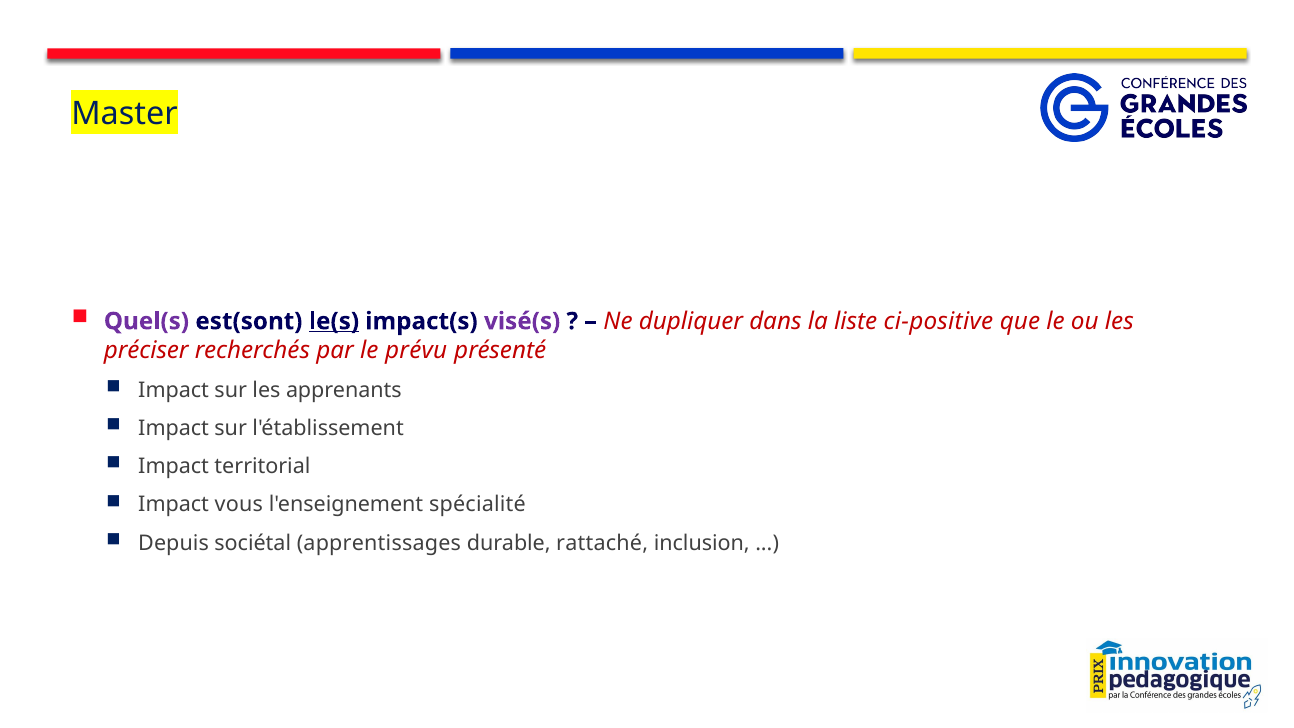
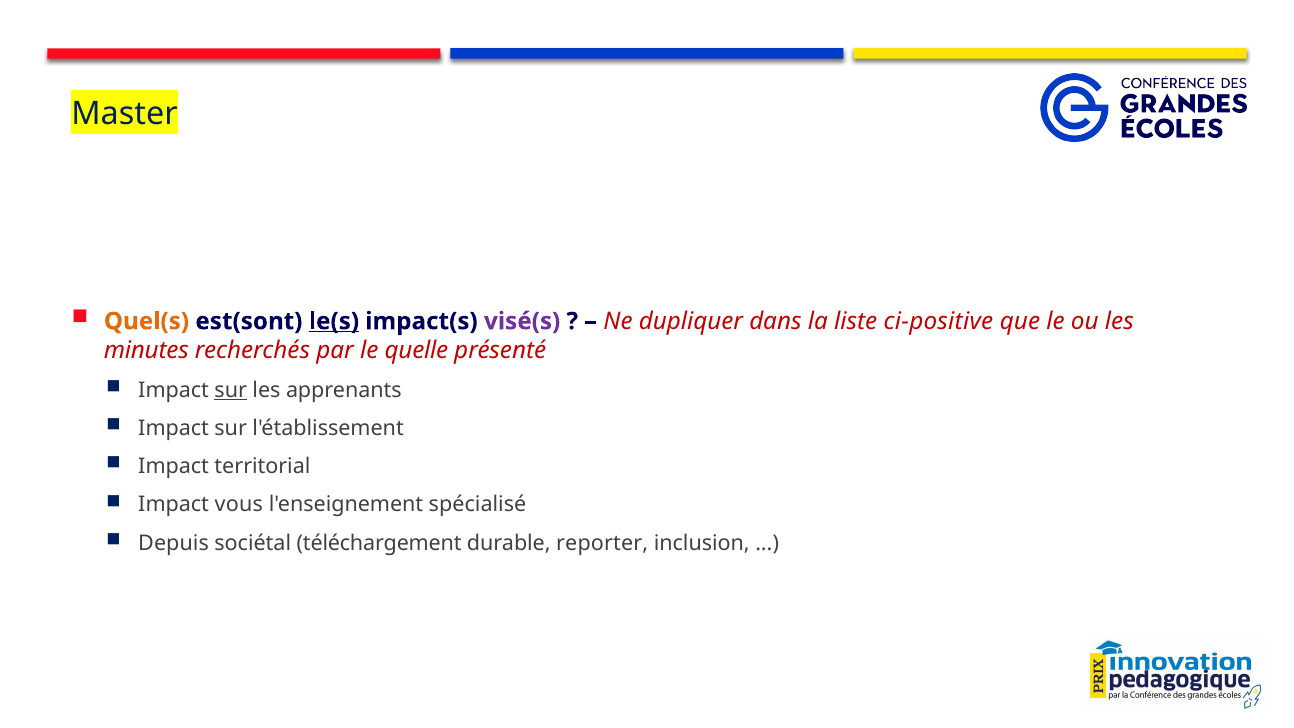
Quel(s colour: purple -> orange
préciser: préciser -> minutes
prévu: prévu -> quelle
sur at (231, 390) underline: none -> present
spécialité: spécialité -> spécialisé
apprentissages: apprentissages -> téléchargement
rattaché: rattaché -> reporter
